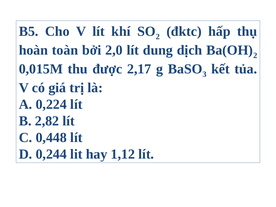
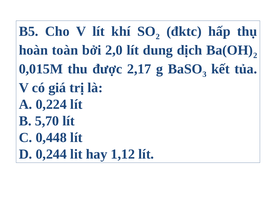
2,82: 2,82 -> 5,70
